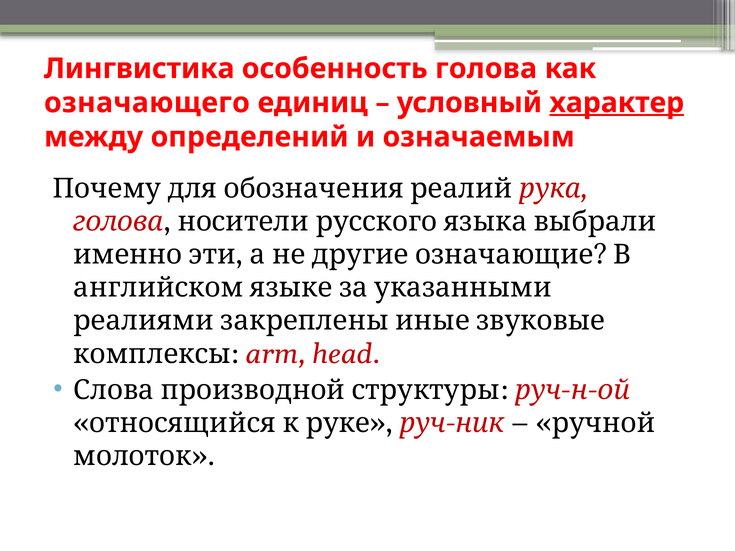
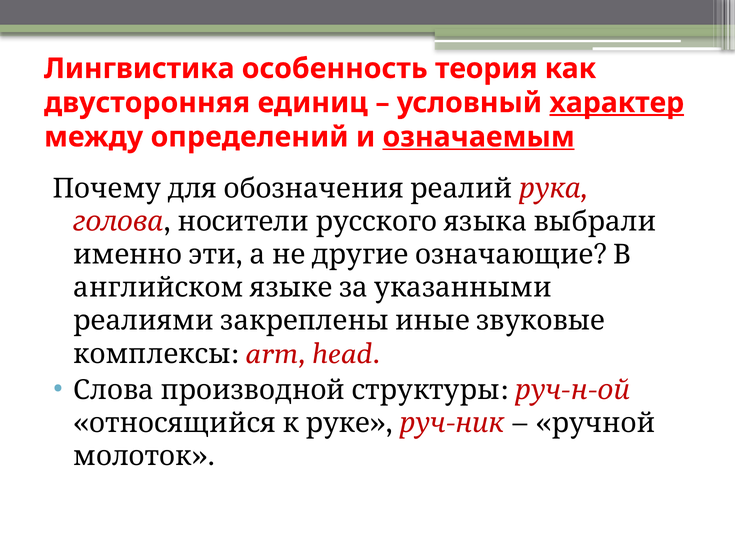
особенность голова: голова -> теория
означающего: означающего -> двусторонняя
означаемым underline: none -> present
